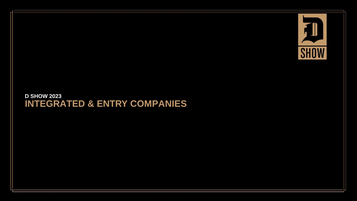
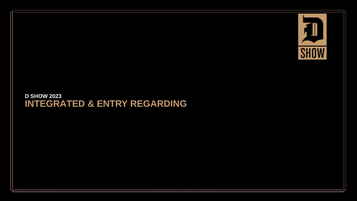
COMPANIES: COMPANIES -> REGARDING
